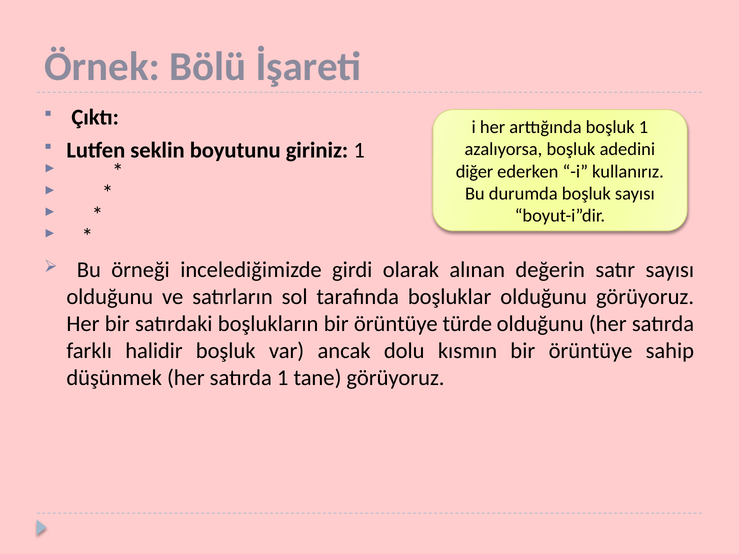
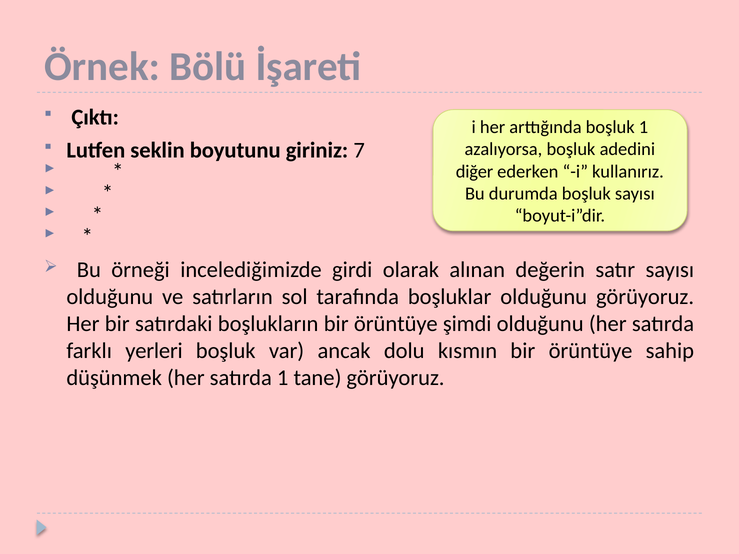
giriniz 1: 1 -> 7
türde: türde -> şimdi
halidir: halidir -> yerleri
